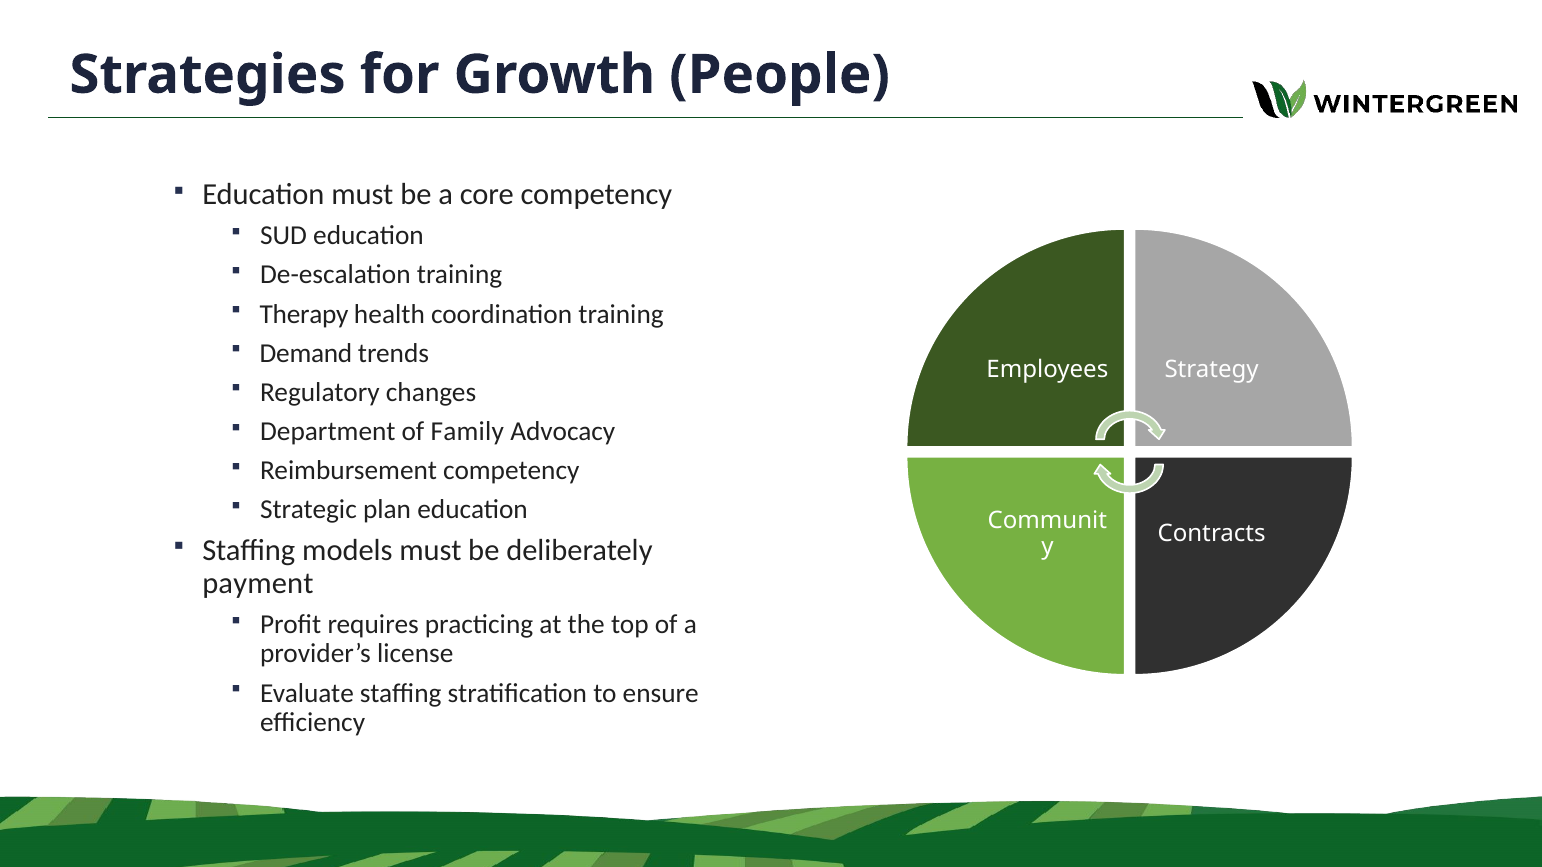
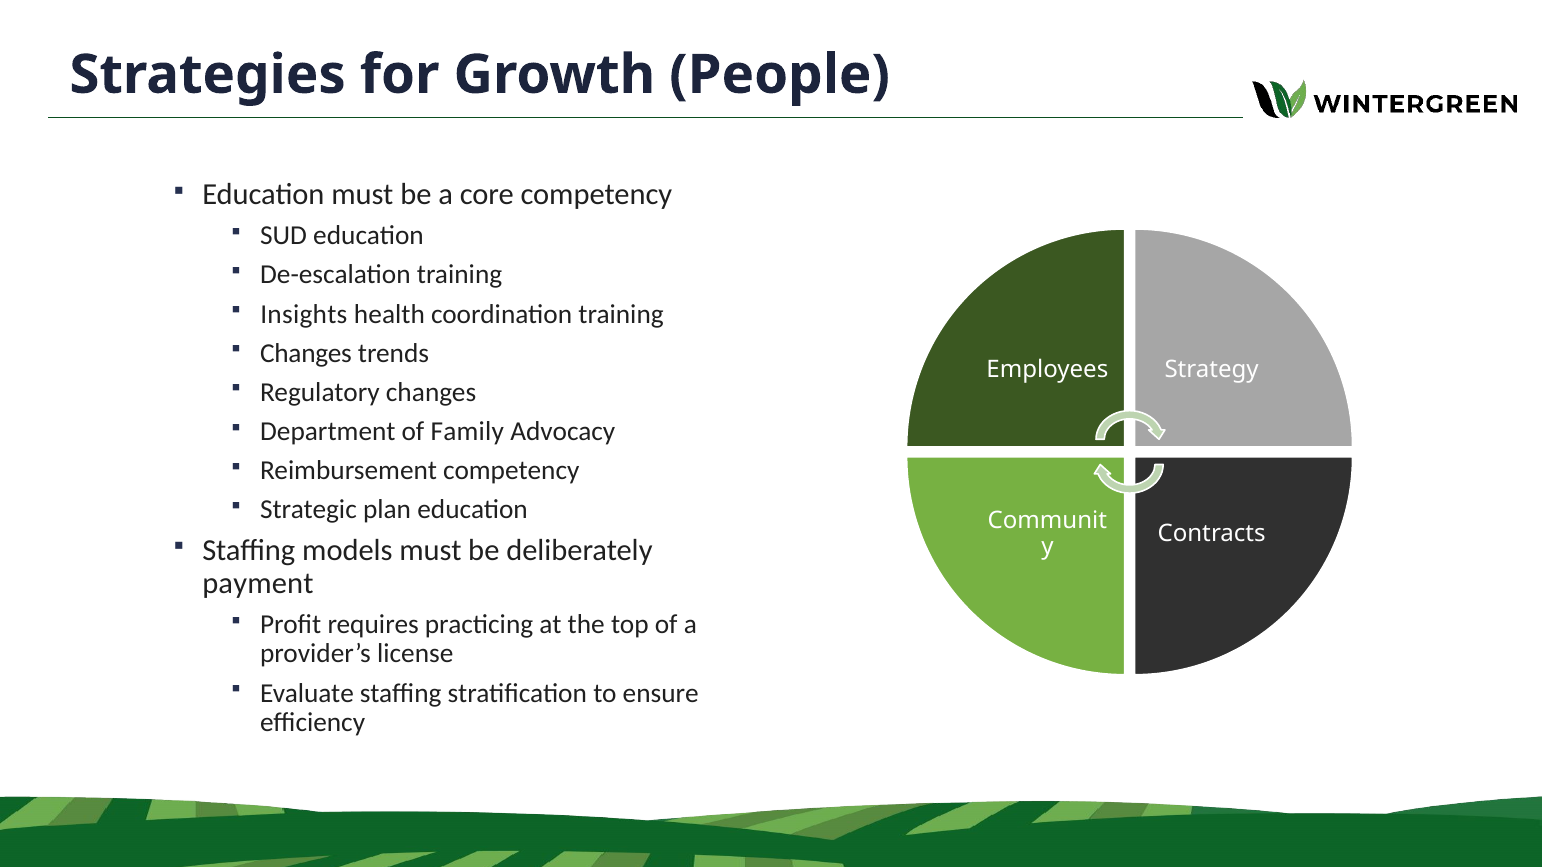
Therapy: Therapy -> Insights
Demand at (306, 353): Demand -> Changes
